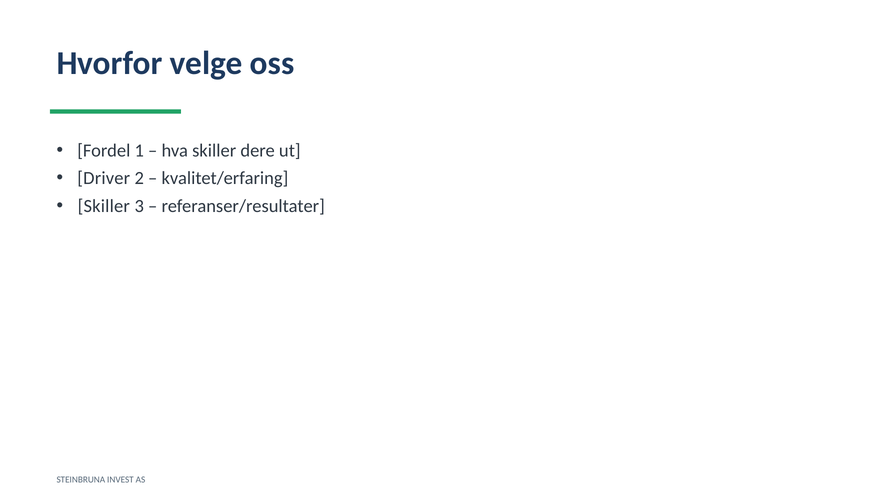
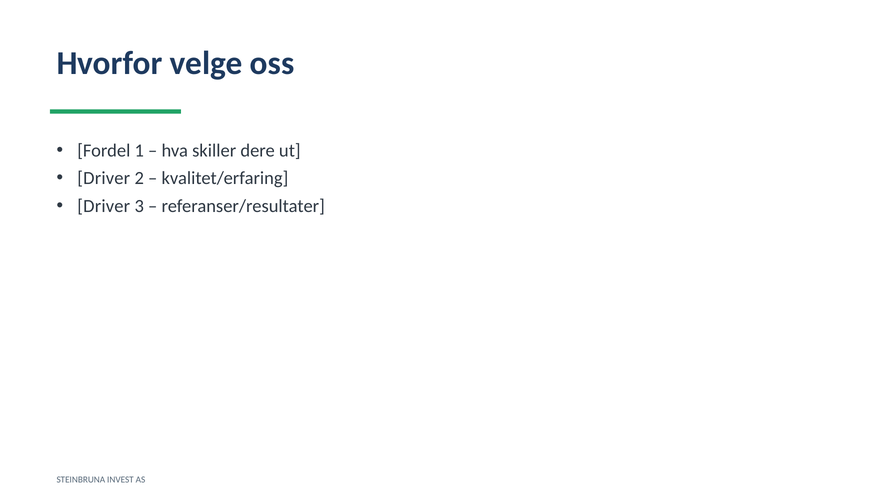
Skiller at (104, 206): Skiller -> Driver
